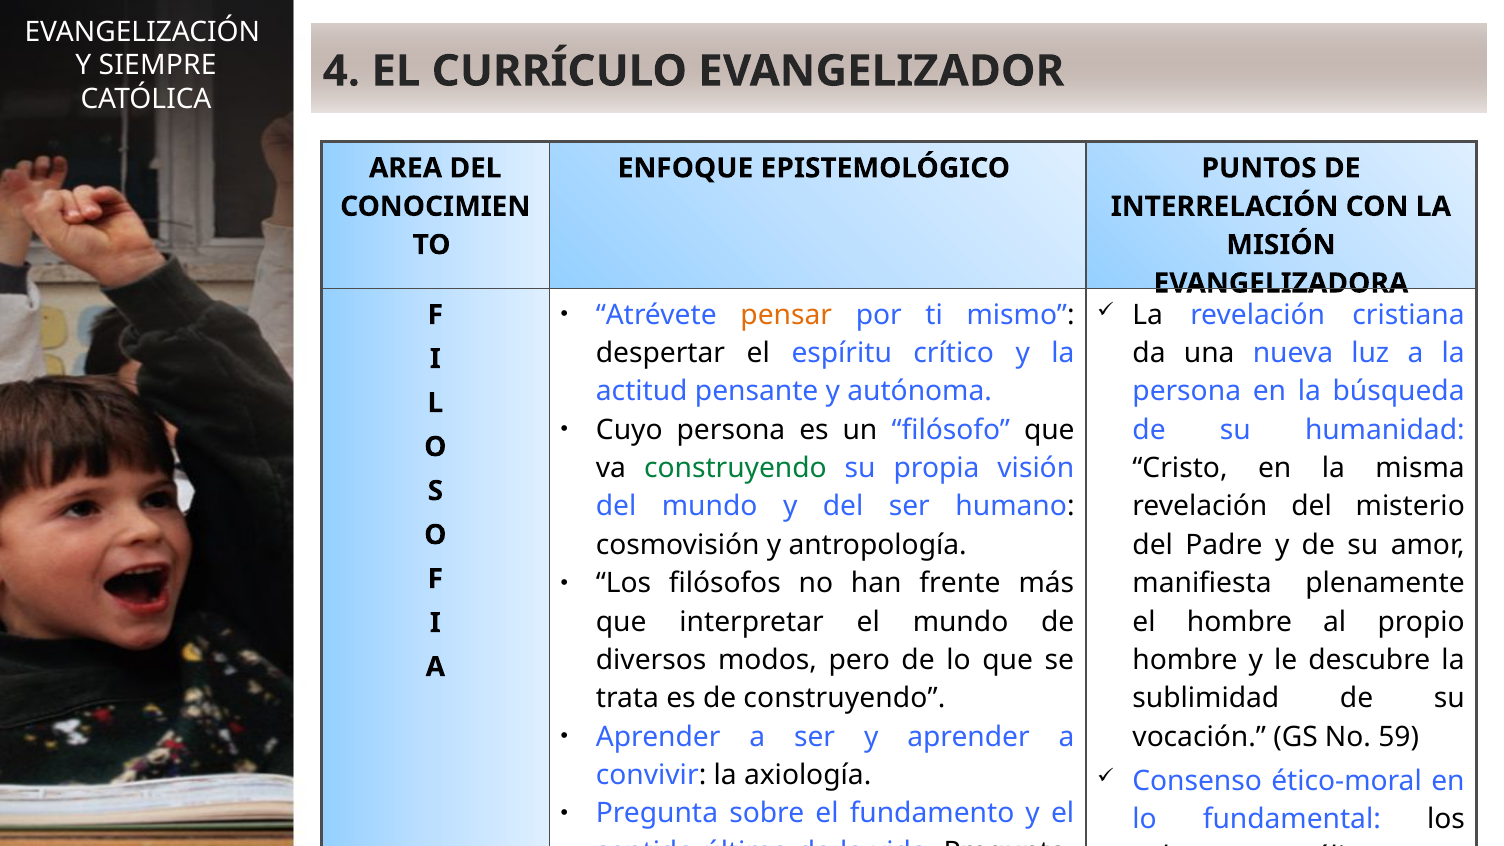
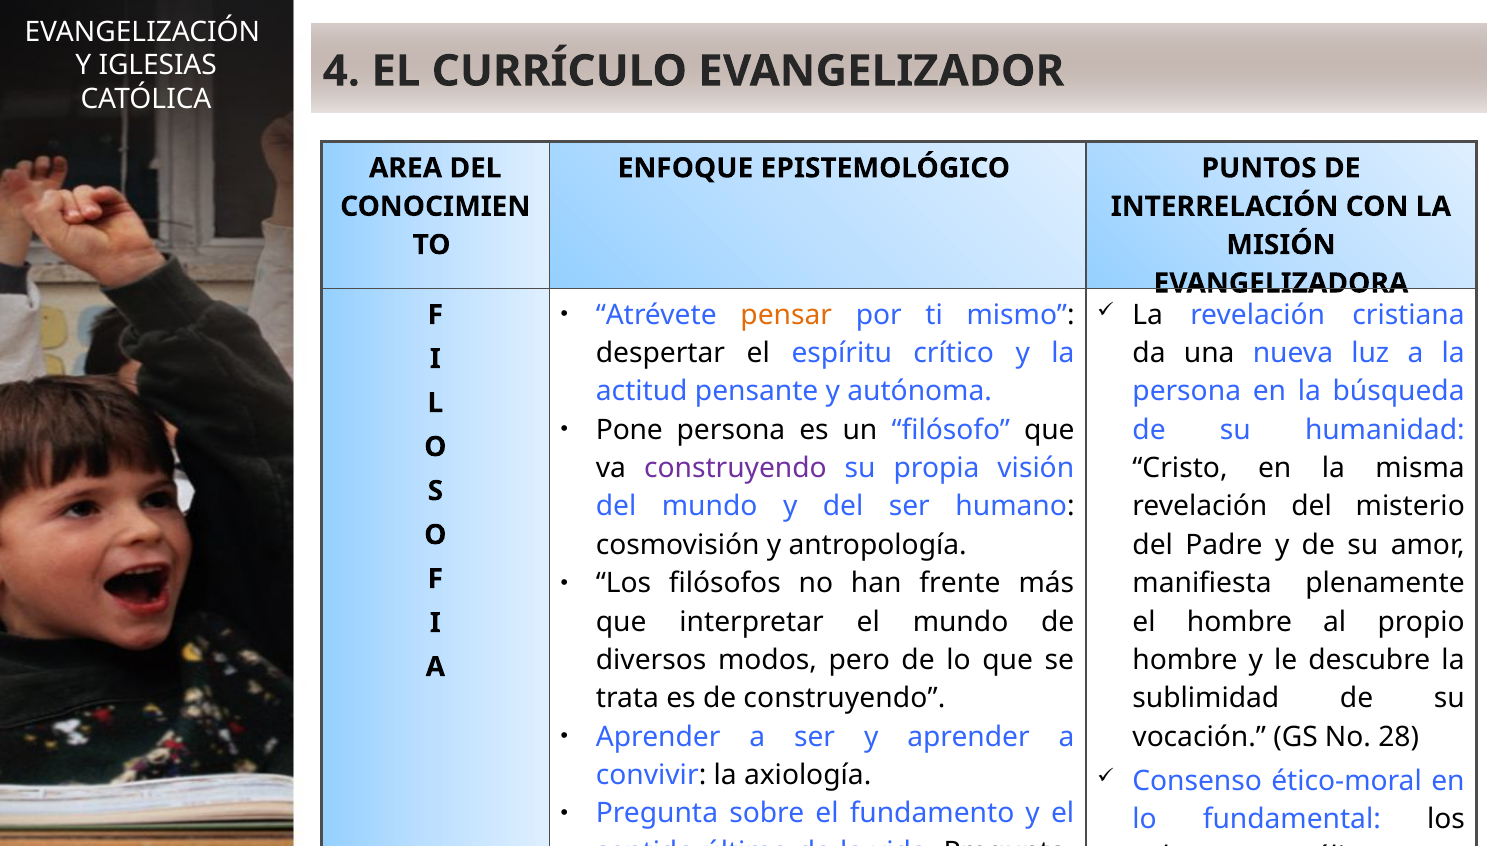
SIEMPRE: SIEMPRE -> IGLESIAS
Cuyo: Cuyo -> Pone
construyendo at (735, 468) colour: green -> purple
59: 59 -> 28
